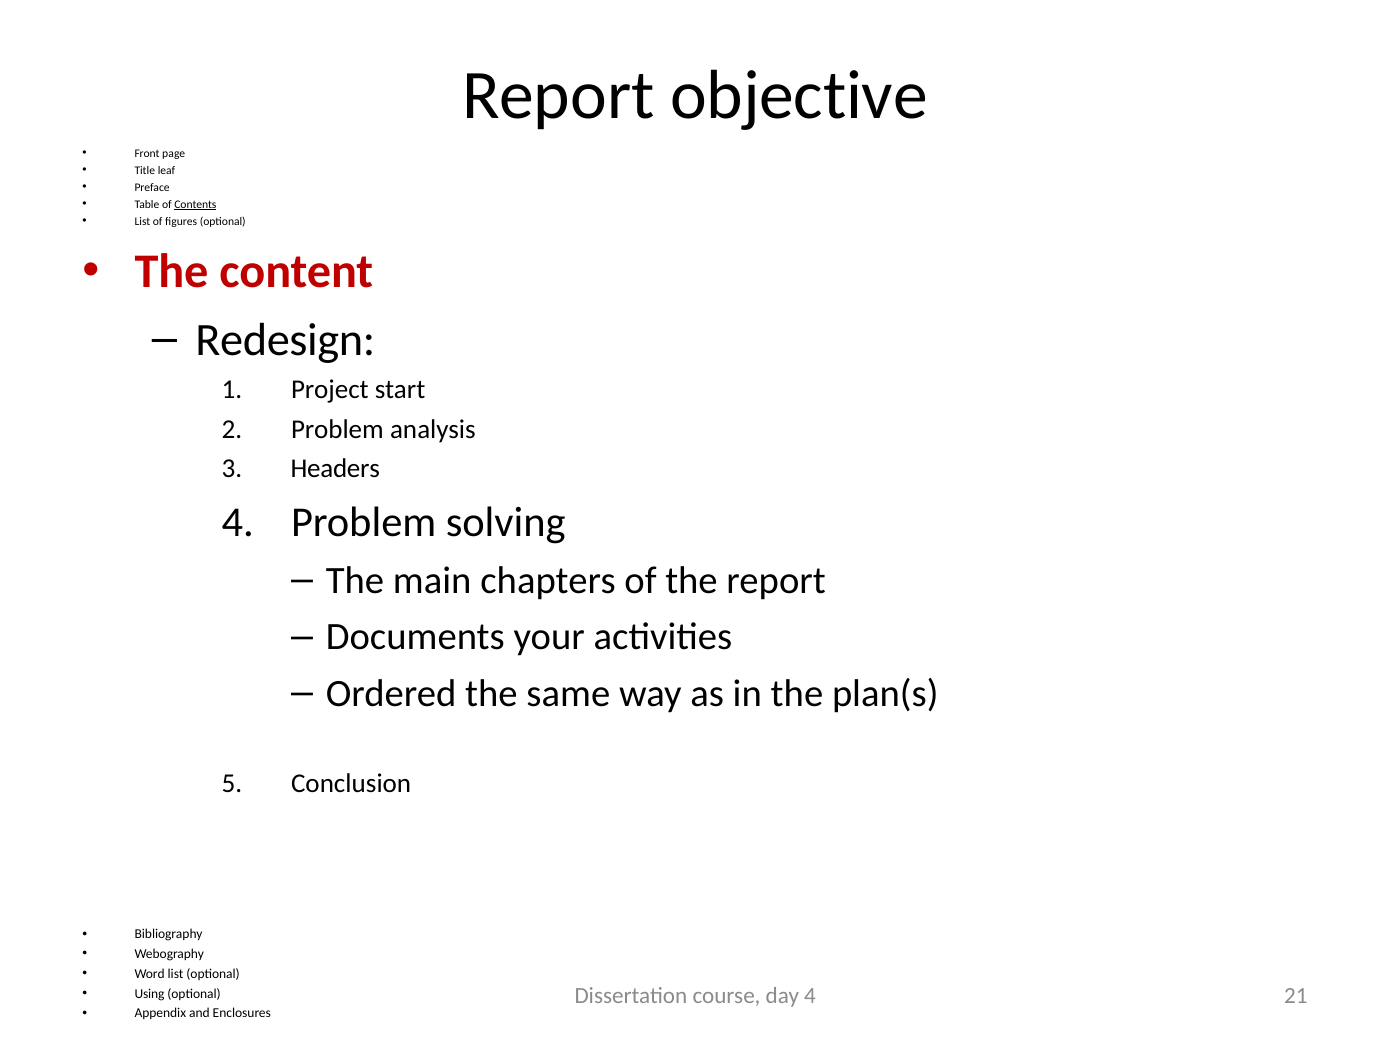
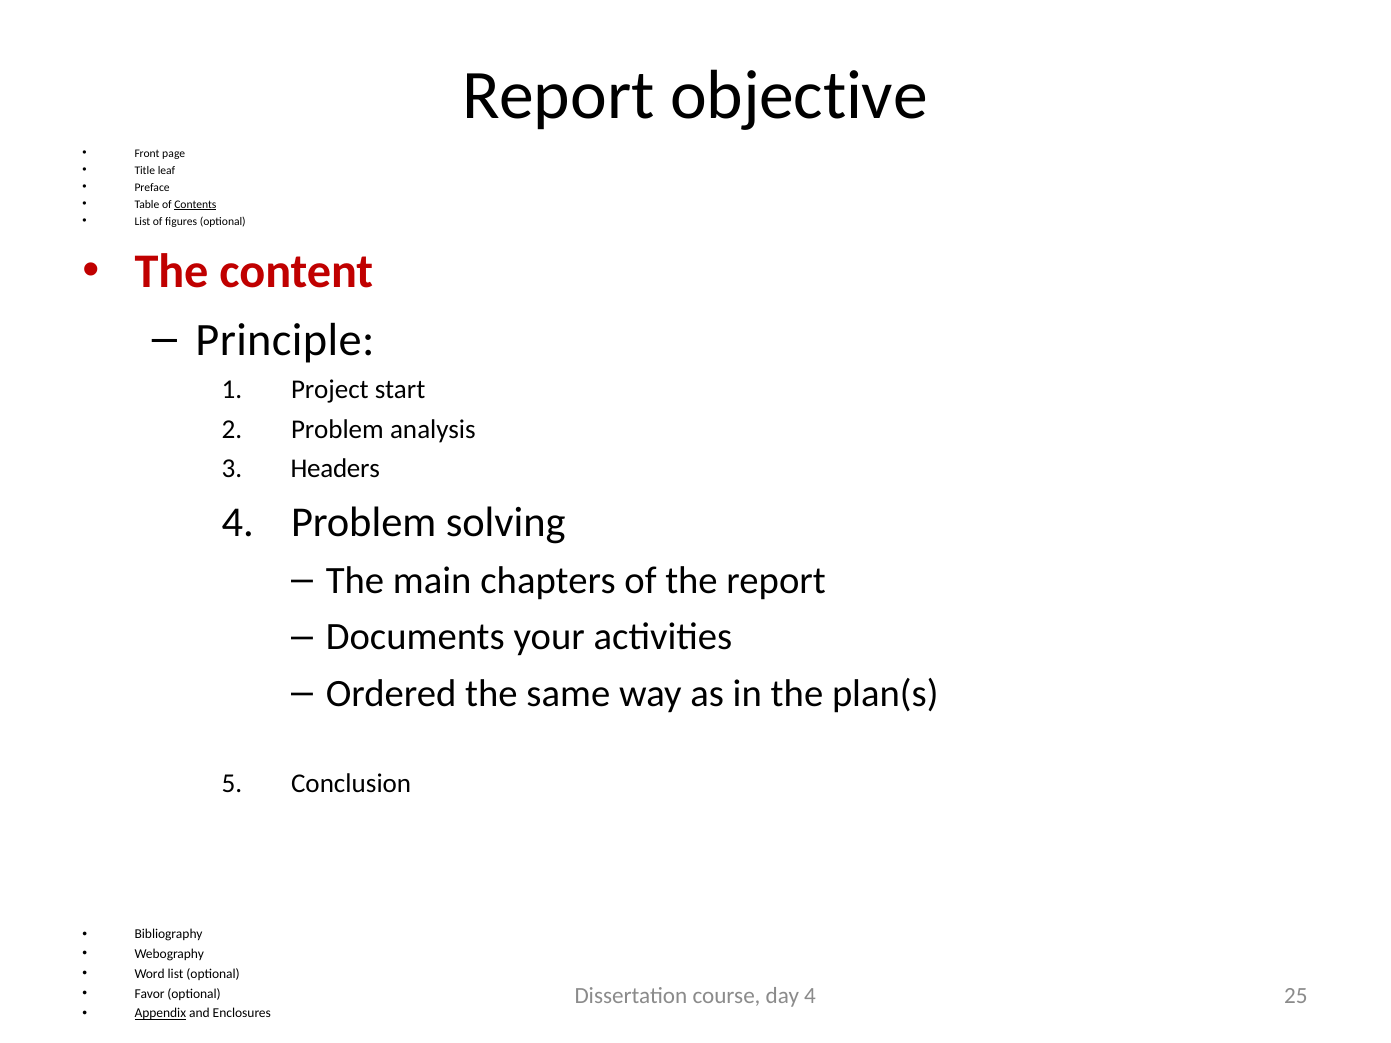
Redesign: Redesign -> Principle
Using: Using -> Favor
21: 21 -> 25
Appendix underline: none -> present
